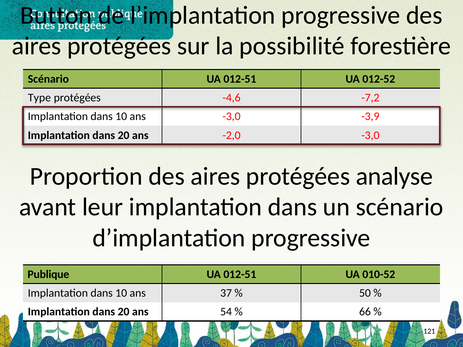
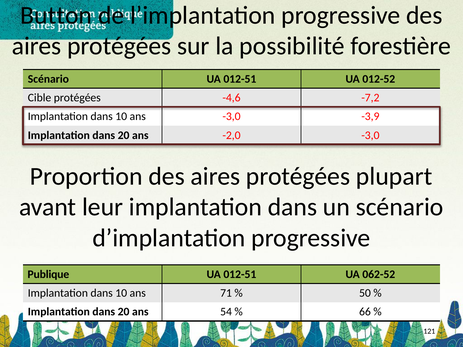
Type: Type -> Cible
analyse: analyse -> plupart
010-52: 010-52 -> 062-52
37: 37 -> 71
